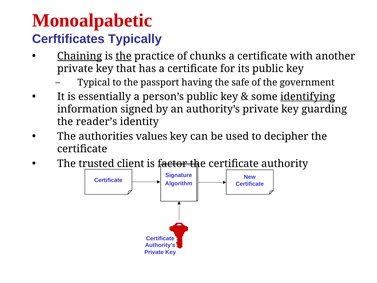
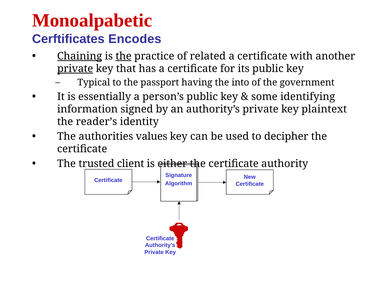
Typically: Typically -> Encodes
chunks: chunks -> related
private at (75, 69) underline: none -> present
safe: safe -> into
identifying underline: present -> none
guarding: guarding -> plaintext
factor: factor -> either
